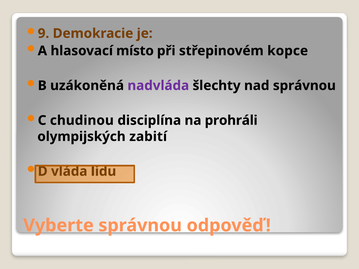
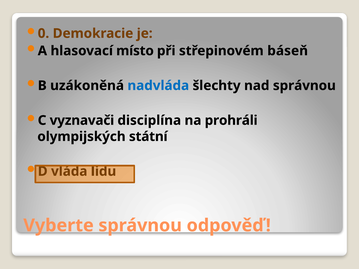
9: 9 -> 0
kopce: kopce -> báseň
nadvláda colour: purple -> blue
chudinou: chudinou -> vyznavači
zabití: zabití -> státní
